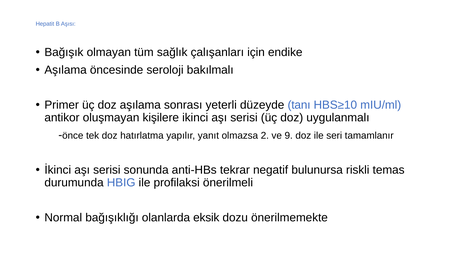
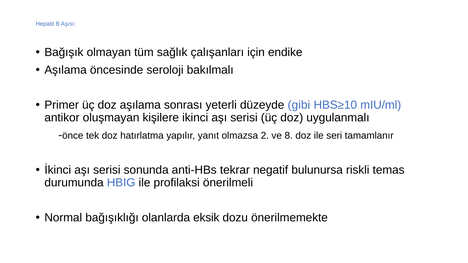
tanı: tanı -> gibi
9: 9 -> 8
